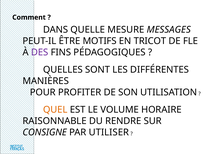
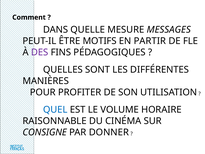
TRICOT: TRICOT -> PARTIR
QUEL colour: orange -> blue
RENDRE: RENDRE -> CINÉMA
UTILISER: UTILISER -> DONNER
